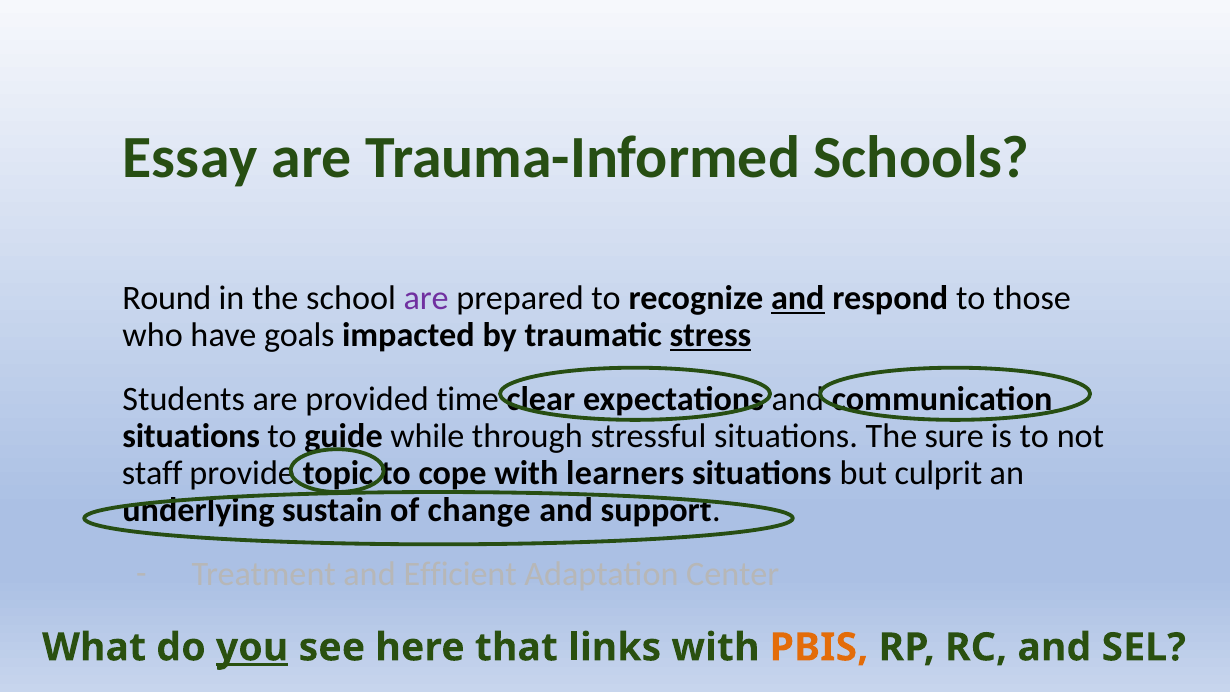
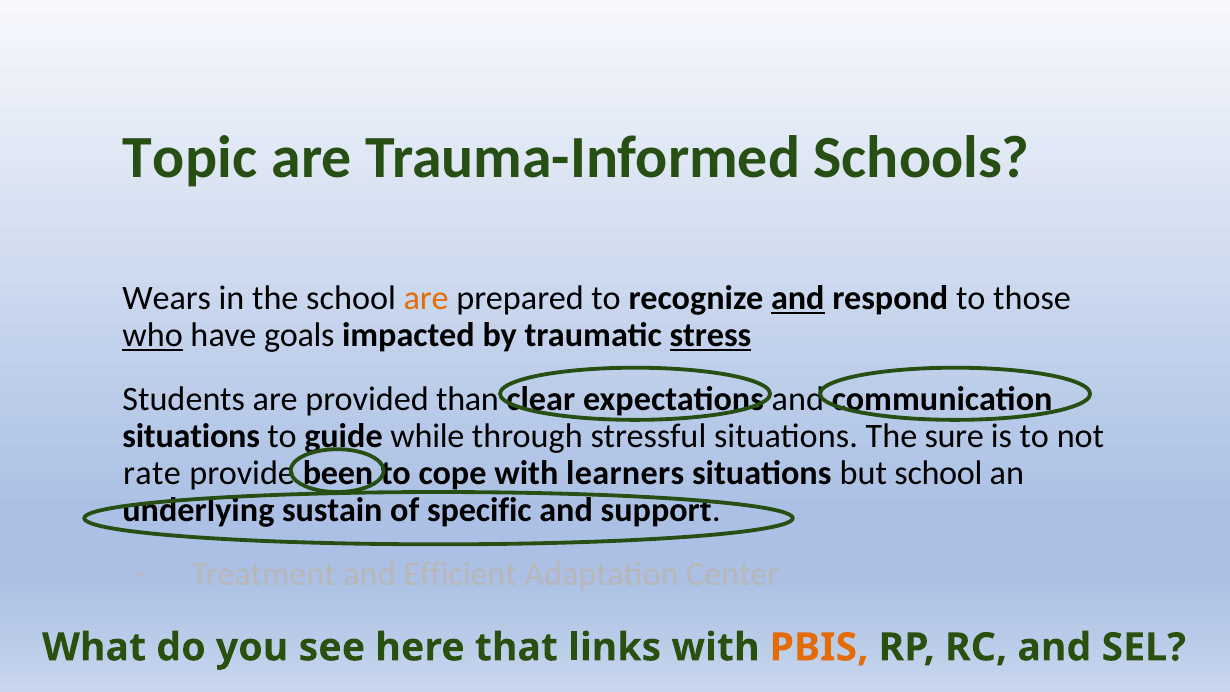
Essay: Essay -> Topic
Round: Round -> Wears
are at (426, 298) colour: purple -> orange
who underline: none -> present
time: time -> than
staff: staff -> rate
topic: topic -> been
but culprit: culprit -> school
change: change -> specific
you underline: present -> none
